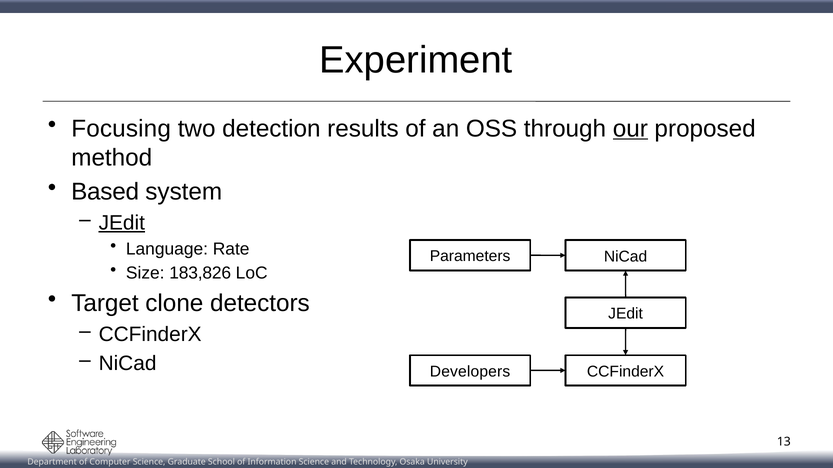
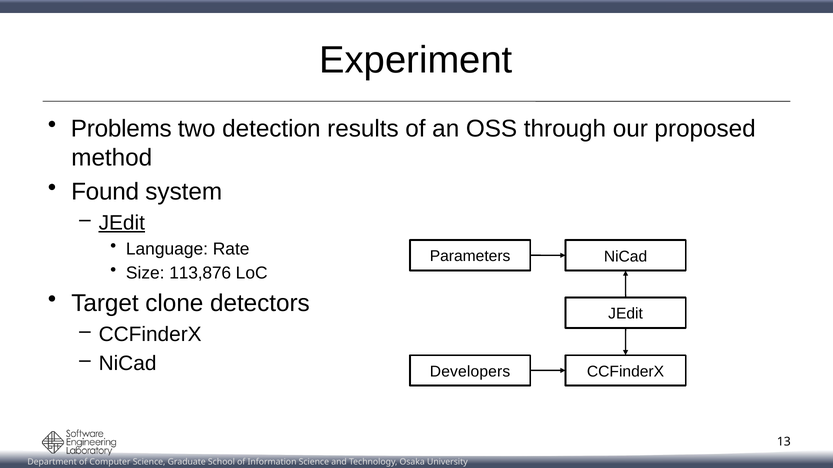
Focusing: Focusing -> Problems
our underline: present -> none
Based: Based -> Found
183,826: 183,826 -> 113,876
